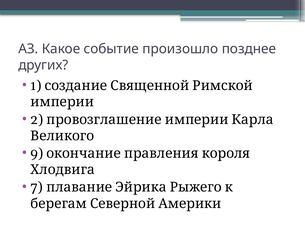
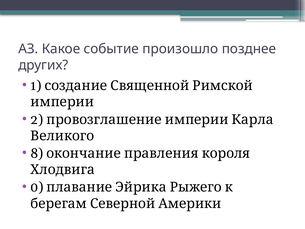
9: 9 -> 8
7: 7 -> 0
